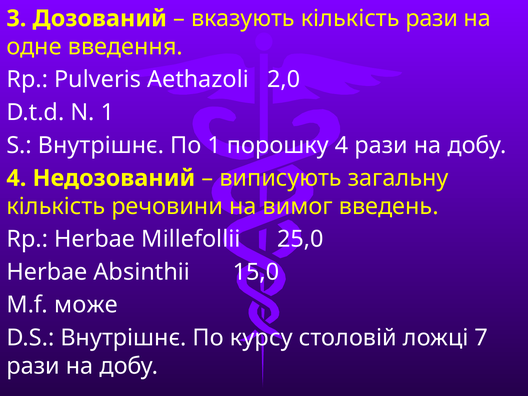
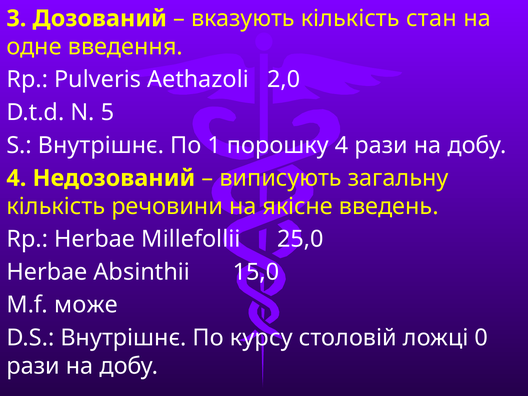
кількість рази: рази -> стан
N 1: 1 -> 5
вимог: вимог -> якісне
7: 7 -> 0
